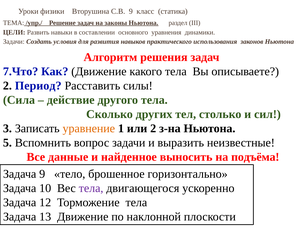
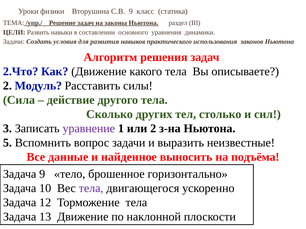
7.Что: 7.Что -> 2.Что
Период: Период -> Модуль
уравнение colour: orange -> purple
